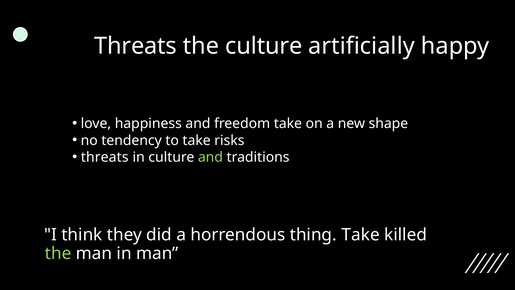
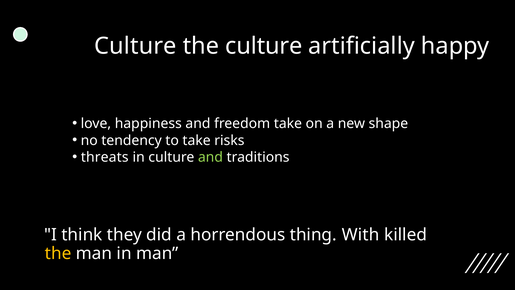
Threats at (136, 46): Threats -> Culture
thing Take: Take -> With
the at (58, 253) colour: light green -> yellow
